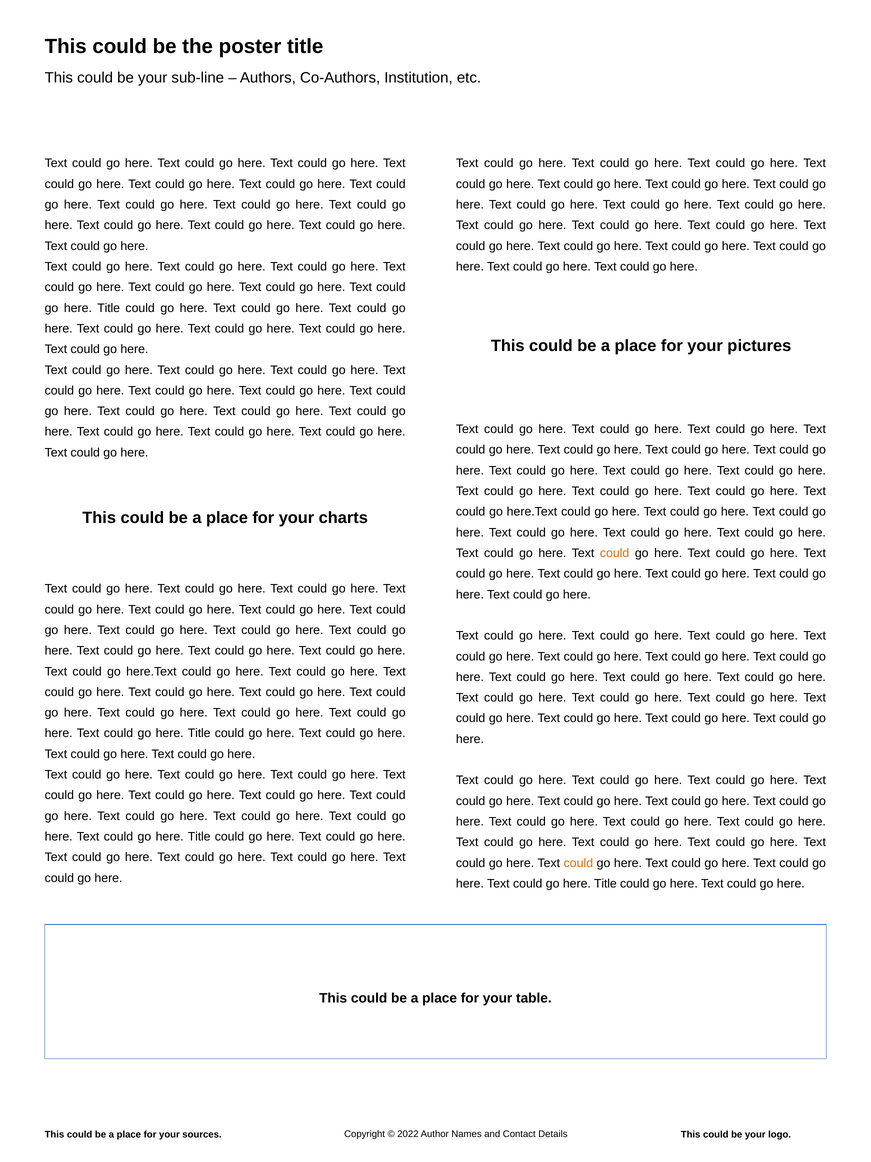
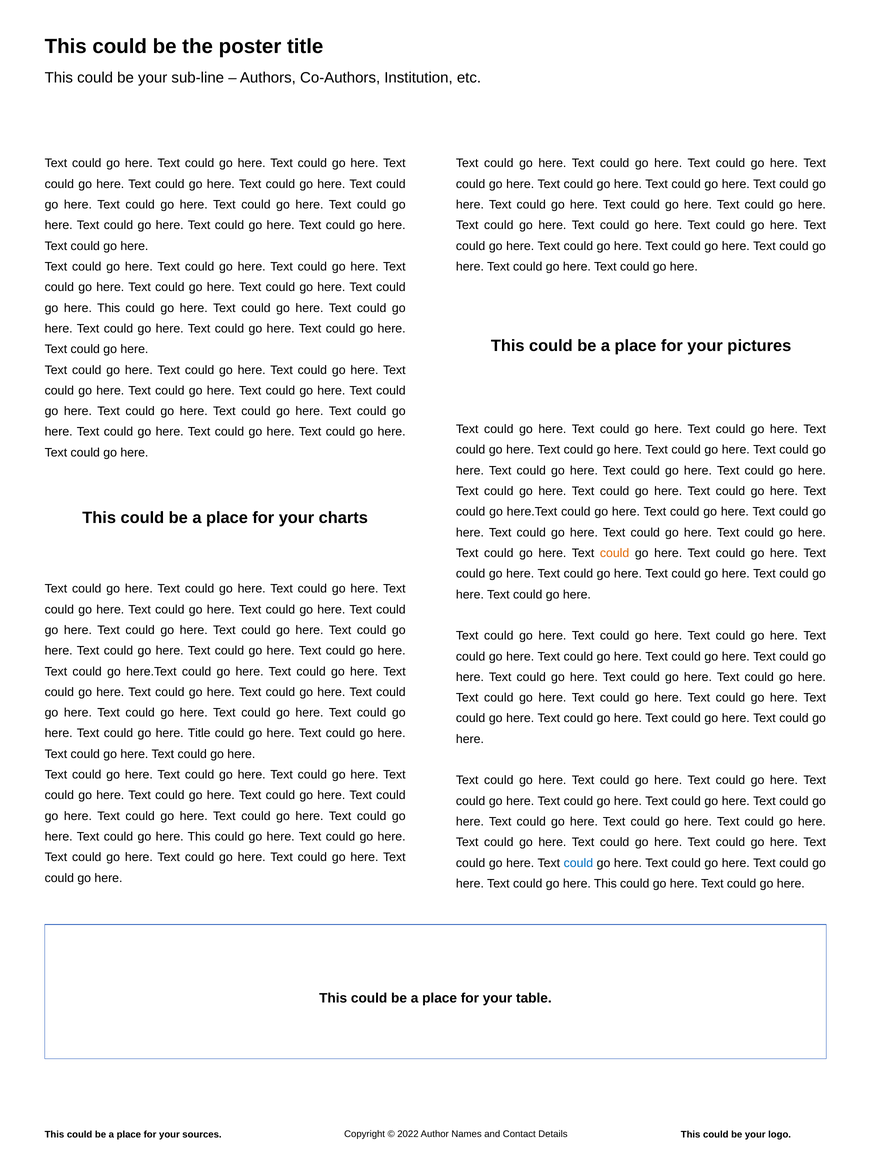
Title at (109, 308): Title -> This
Title at (199, 836): Title -> This
could at (578, 863) colour: orange -> blue
Title at (605, 883): Title -> This
